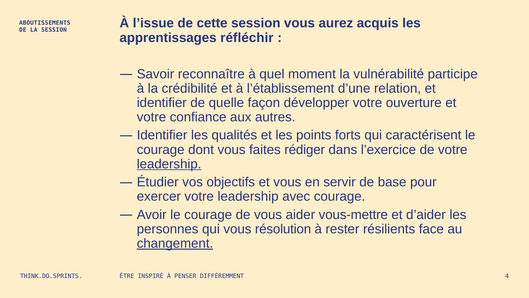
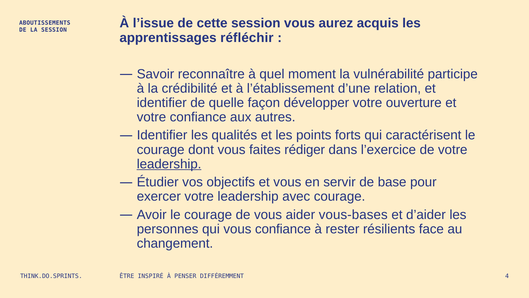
vous‑mettre: vous‑mettre -> vous‑bases
vous résolution: résolution -> confiance
changement underline: present -> none
